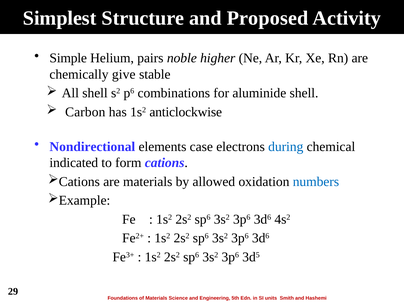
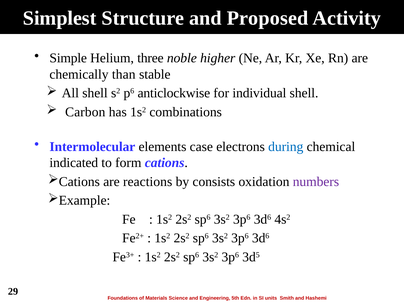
pairs: pairs -> three
give: give -> than
combinations: combinations -> anticlockwise
aluminide: aluminide -> individual
anticlockwise: anticlockwise -> combinations
Nondirectional: Nondirectional -> Intermolecular
are materials: materials -> reactions
allowed: allowed -> consists
numbers colour: blue -> purple
